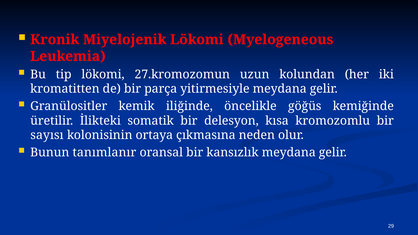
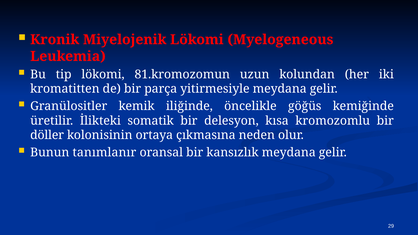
27.kromozomun: 27.kromozomun -> 81.kromozomun
sayısı: sayısı -> döller
